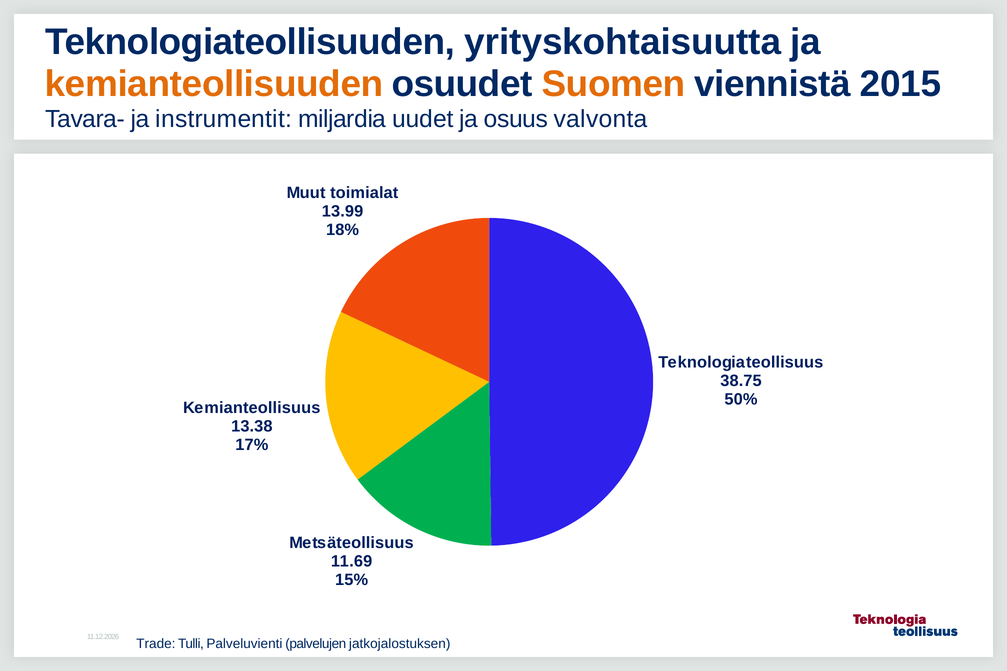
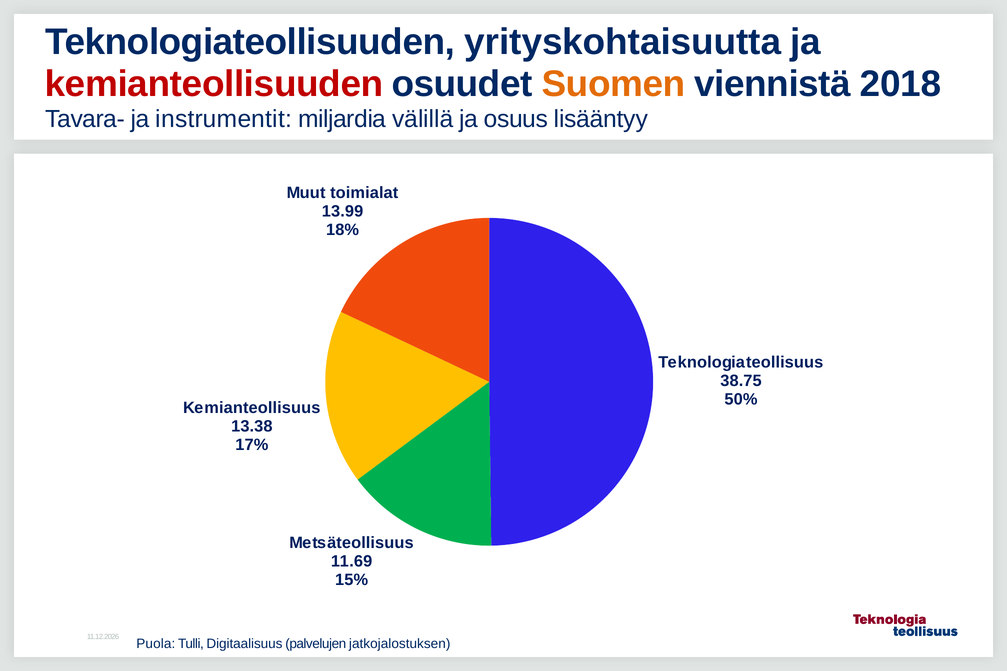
kemianteollisuuden colour: orange -> red
2015: 2015 -> 2018
uudet: uudet -> välillä
valvonta: valvonta -> lisääntyy
Trade: Trade -> Puola
Palveluvienti: Palveluvienti -> Digitaalisuus
